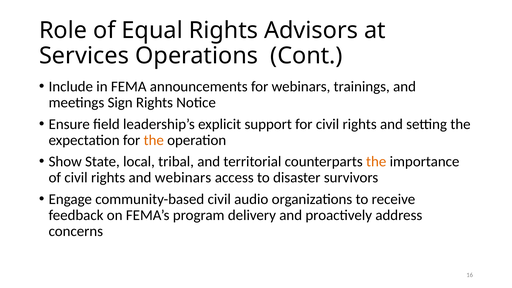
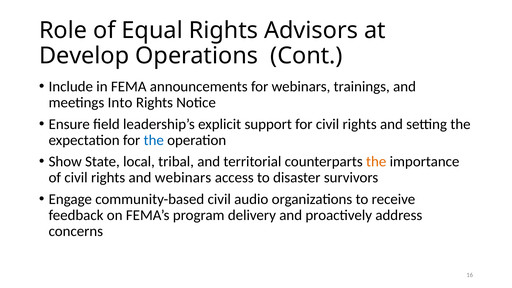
Services: Services -> Develop
Sign: Sign -> Into
the at (154, 140) colour: orange -> blue
